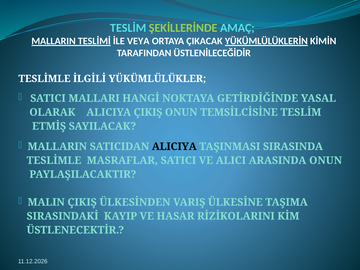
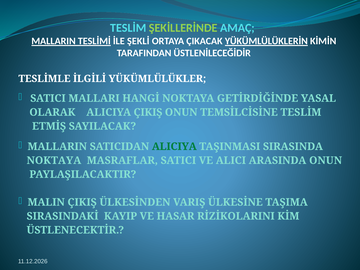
VEYA: VEYA -> ŞEKLİ
ALICIYA at (174, 146) colour: black -> green
TESLİMLE at (54, 160): TESLİMLE -> NOKTAYA
